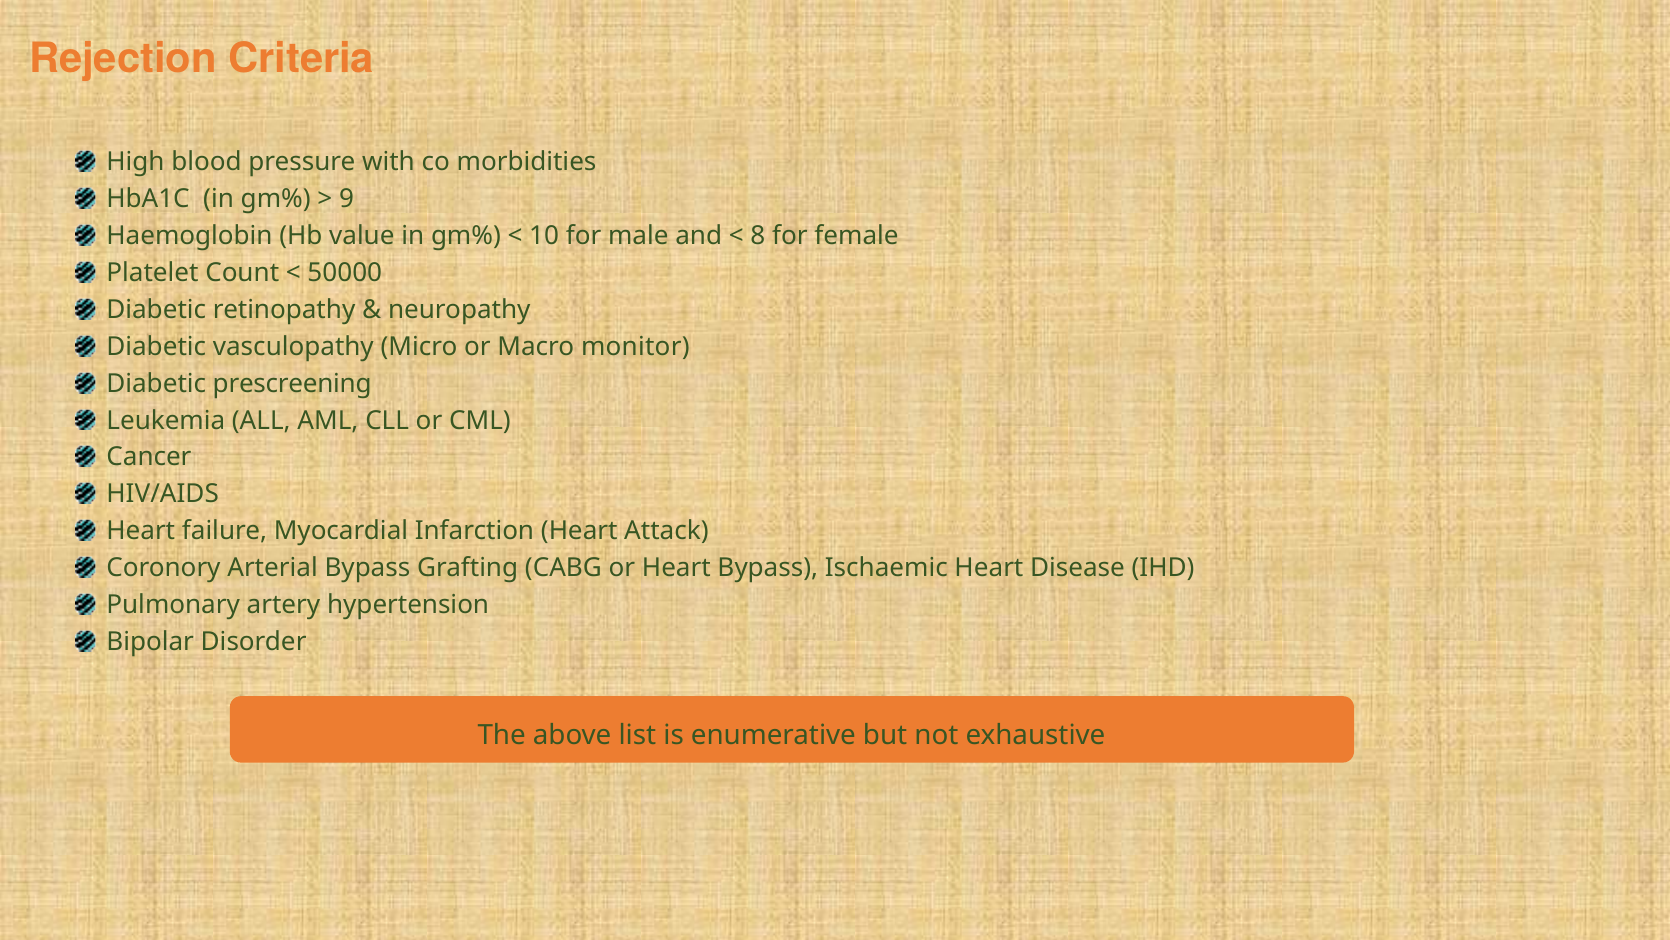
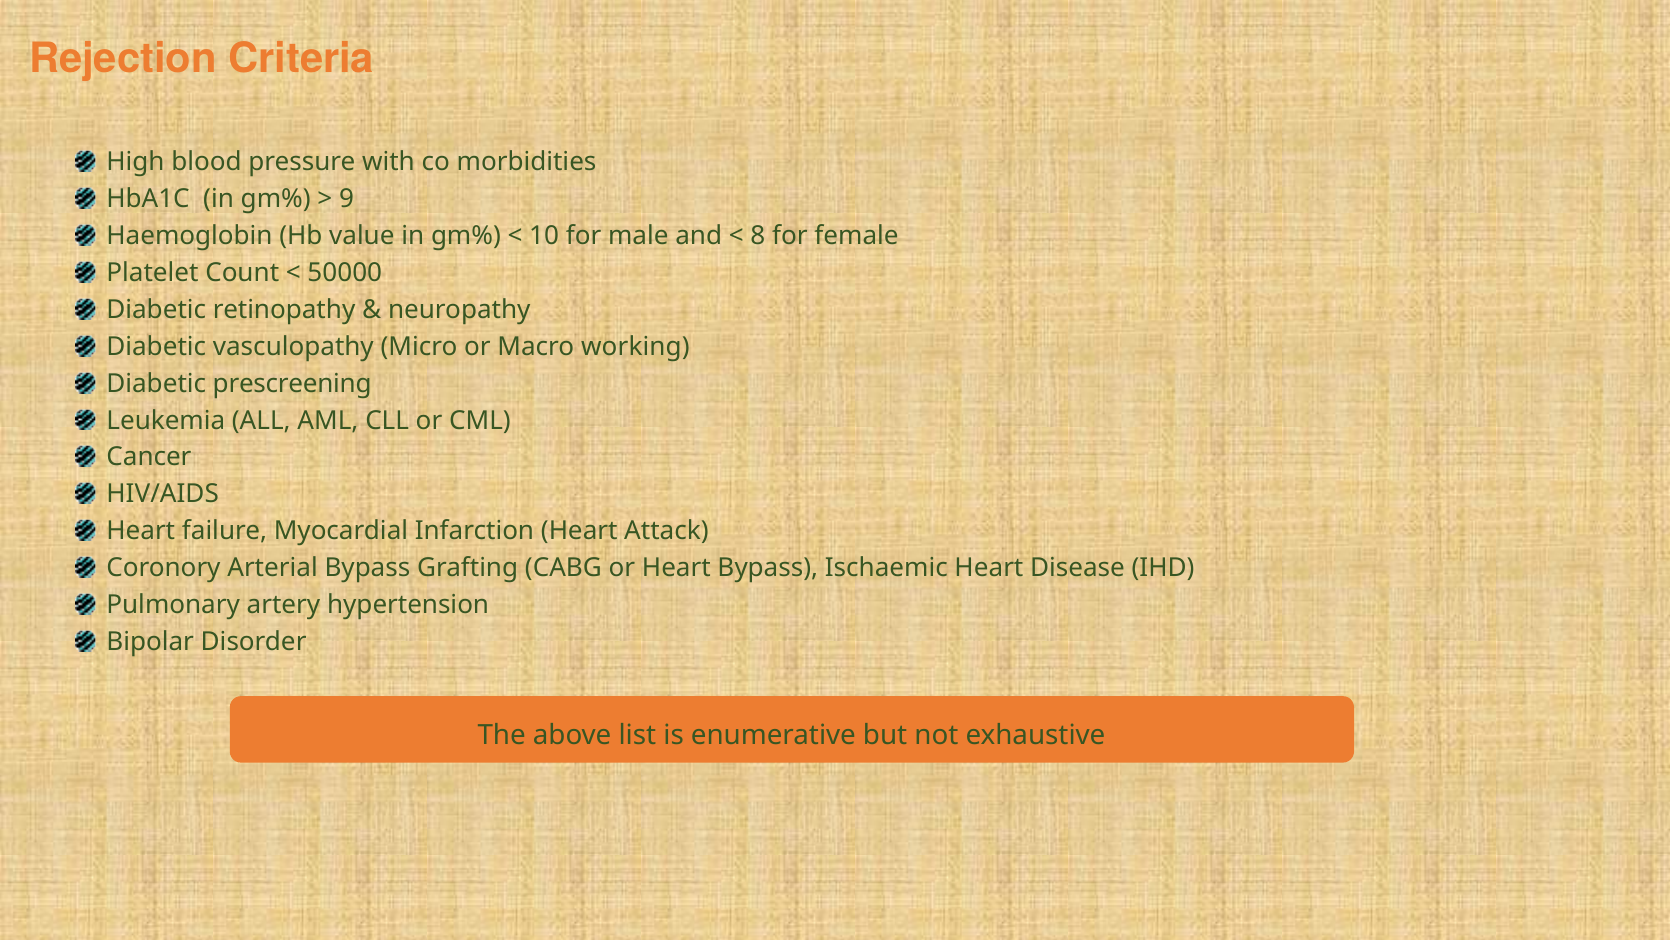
monitor: monitor -> working
